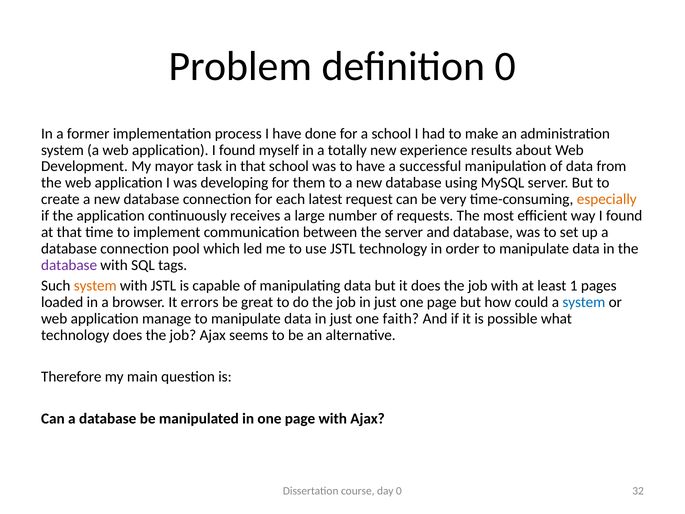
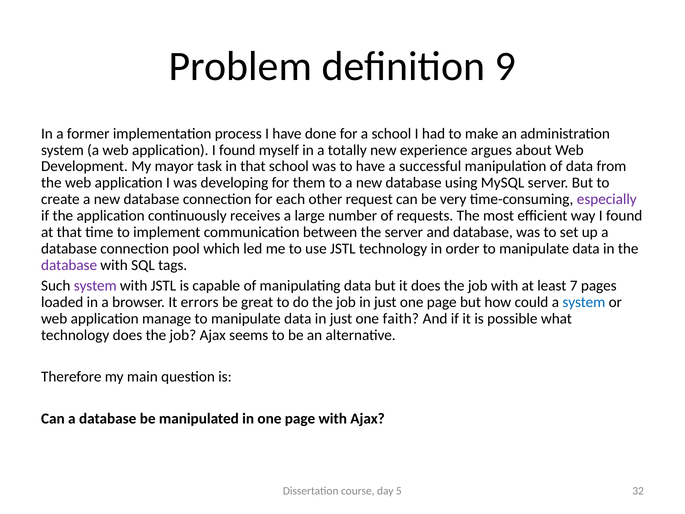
definition 0: 0 -> 9
results: results -> argues
latest: latest -> other
especially colour: orange -> purple
system at (95, 286) colour: orange -> purple
1: 1 -> 7
day 0: 0 -> 5
